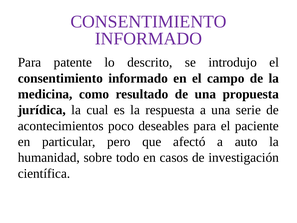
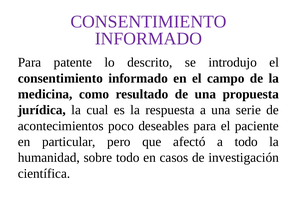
a auto: auto -> todo
